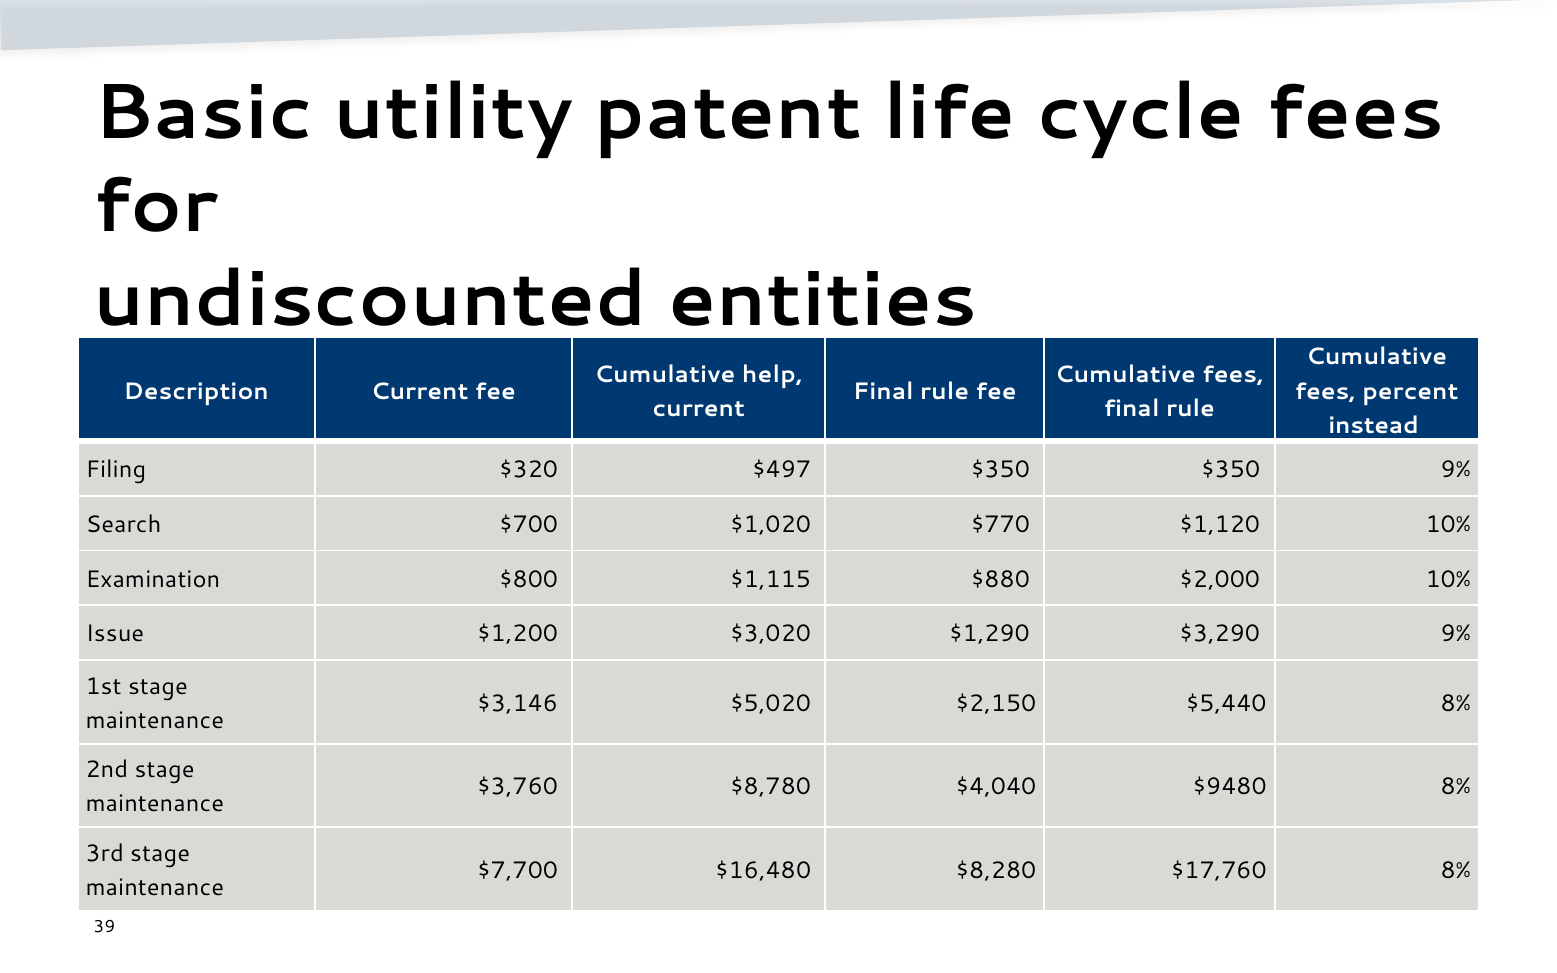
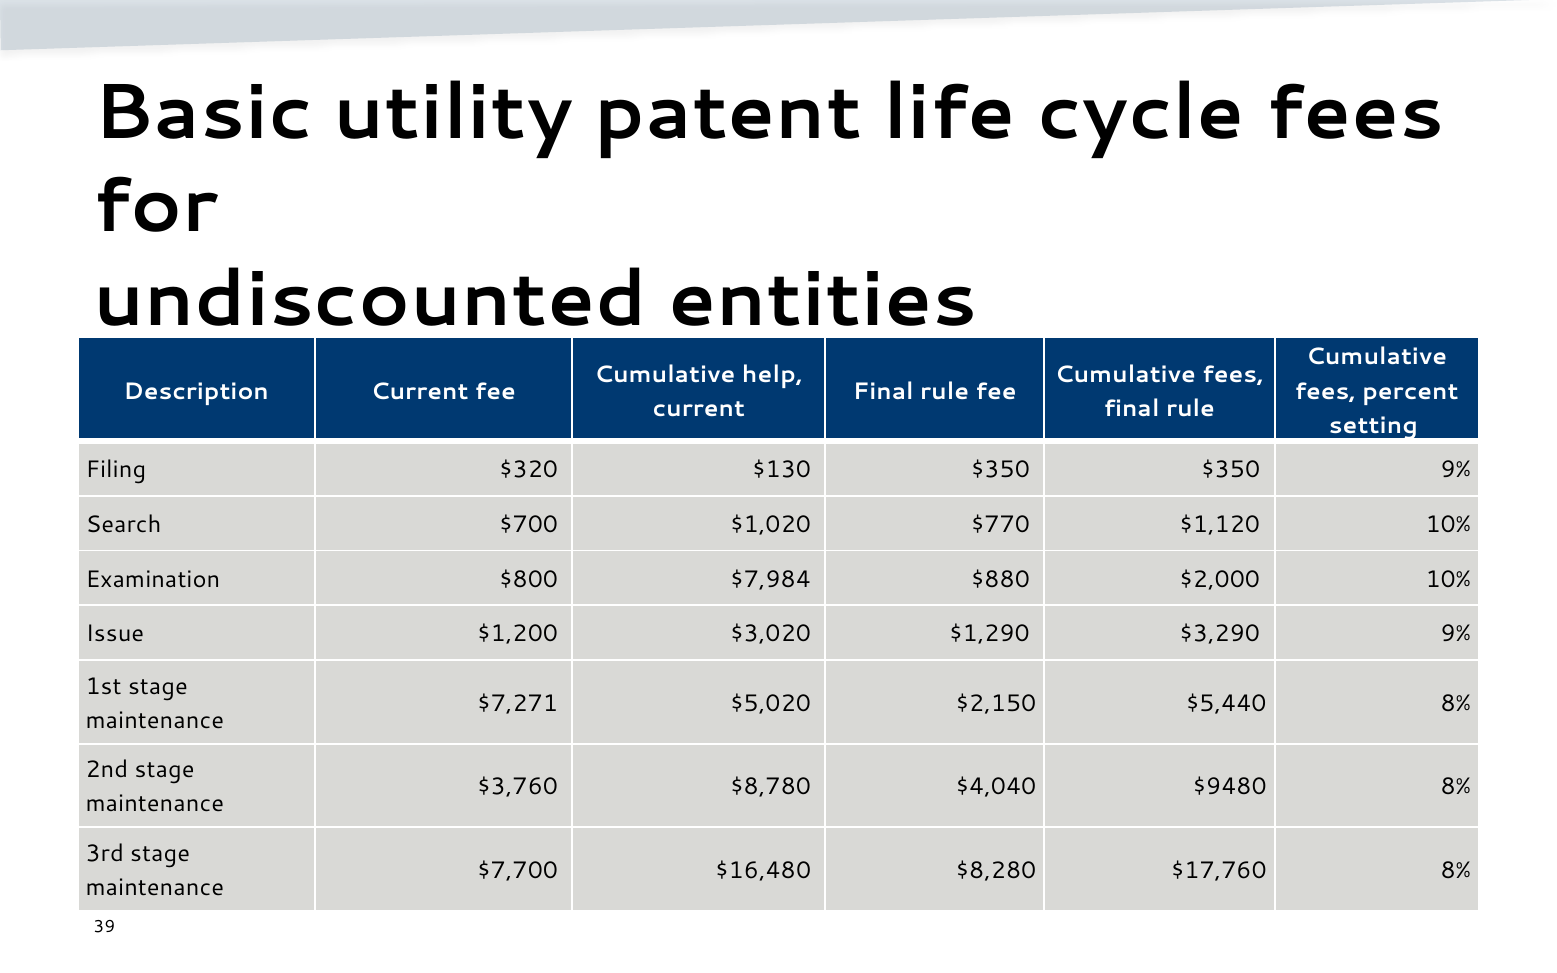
instead: instead -> setting
$497: $497 -> $130
$1,115: $1,115 -> $7,984
$3,146: $3,146 -> $7,271
